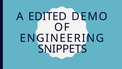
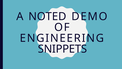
EDITED: EDITED -> NOTED
